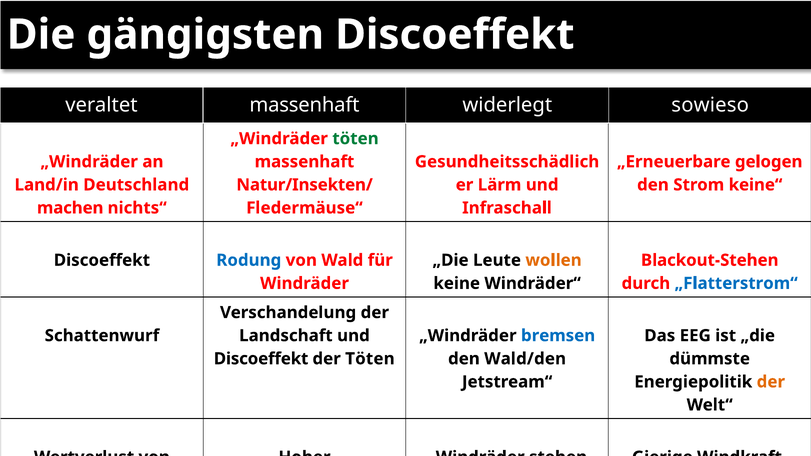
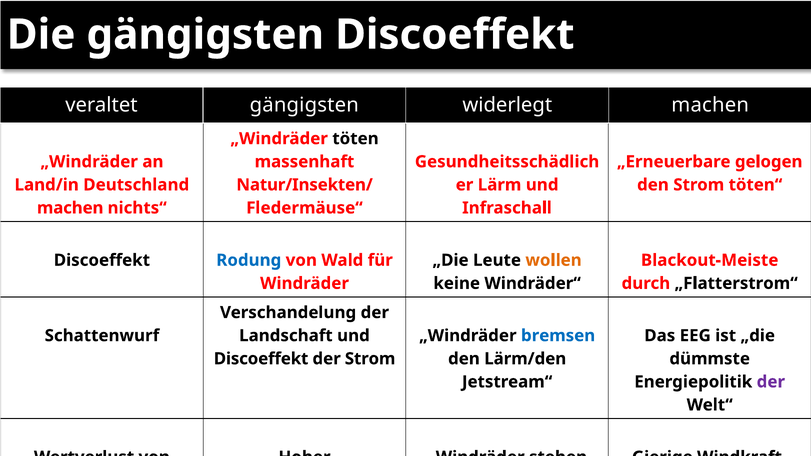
veraltet massenhaft: massenhaft -> gängigsten
widerlegt sowieso: sowieso -> machen
töten at (355, 139) colour: green -> black
keine“: keine“ -> töten“
Blackout-Stehen: Blackout-Stehen -> Blackout-Meiste
„Flatterstrom“ colour: blue -> black
der Töten: Töten -> Strom
Wald/den: Wald/den -> Lärm/den
der at (771, 382) colour: orange -> purple
